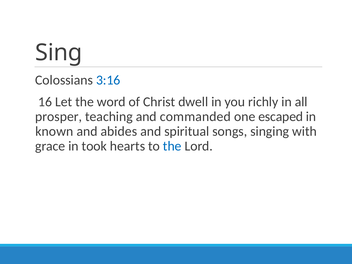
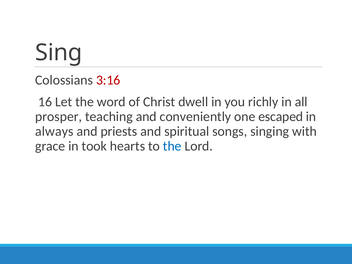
3:16 colour: blue -> red
commanded: commanded -> conveniently
known: known -> always
abides: abides -> priests
